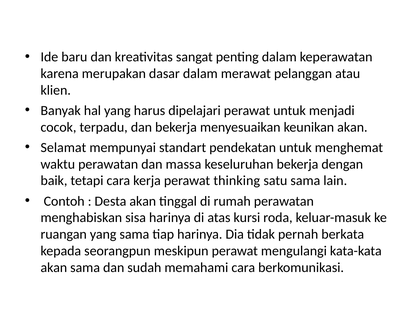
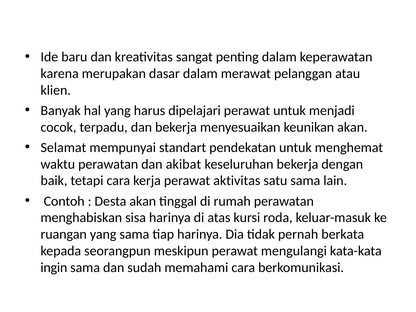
massa: massa -> akibat
thinking: thinking -> aktivitas
akan at (54, 268): akan -> ingin
